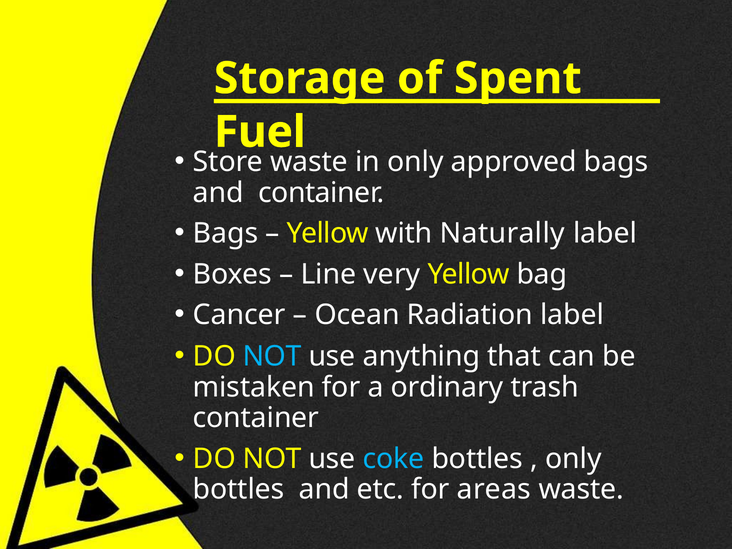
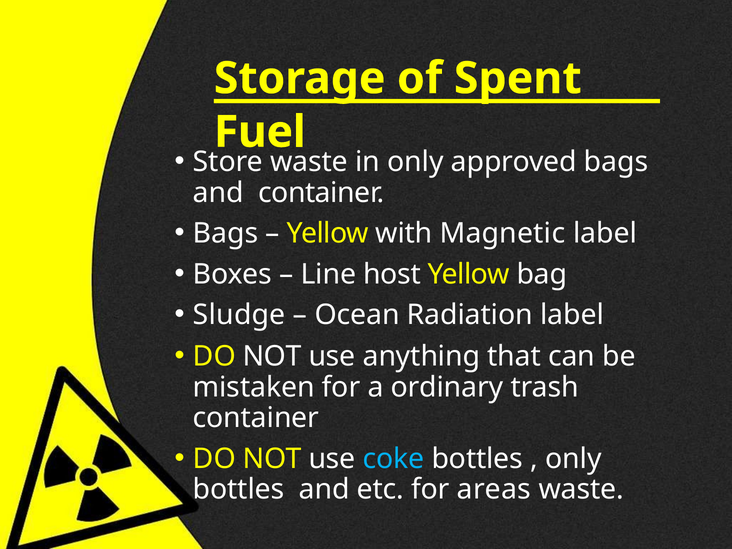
Naturally: Naturally -> Magnetic
very: very -> host
Cancer: Cancer -> Sludge
NOT at (272, 356) colour: light blue -> white
